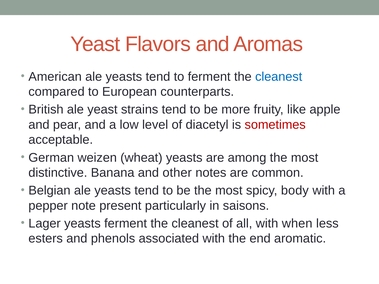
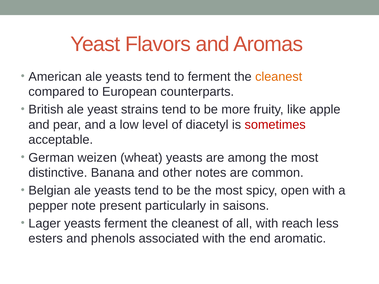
cleanest at (279, 77) colour: blue -> orange
body: body -> open
when: when -> reach
